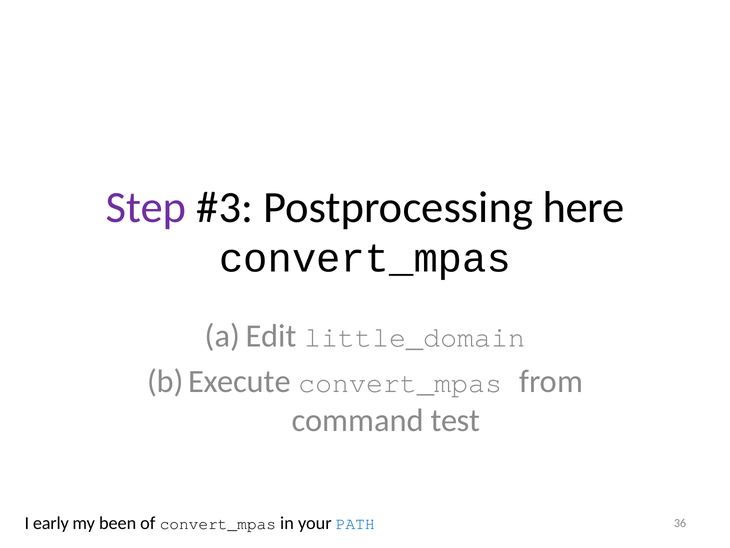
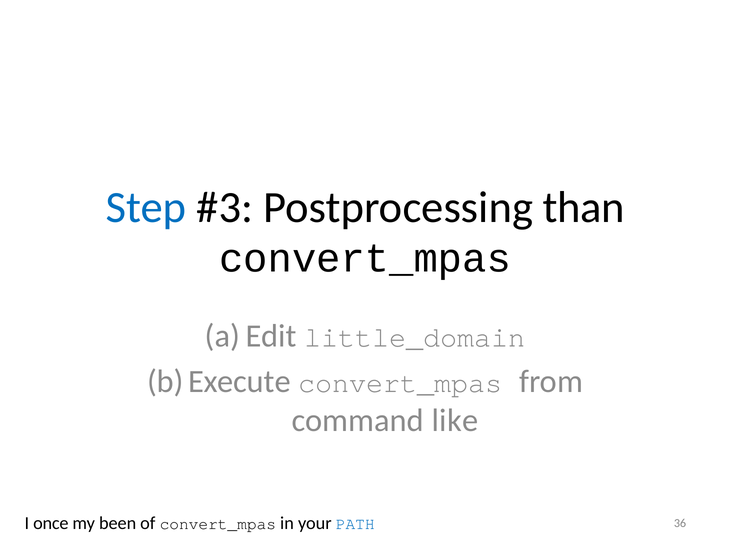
Step colour: purple -> blue
here: here -> than
test: test -> like
early: early -> once
